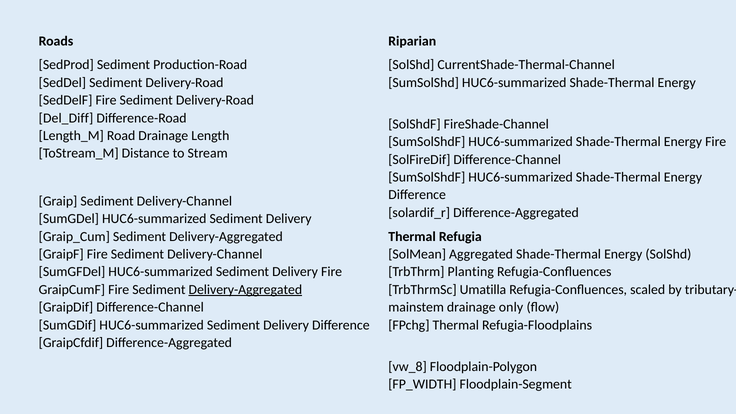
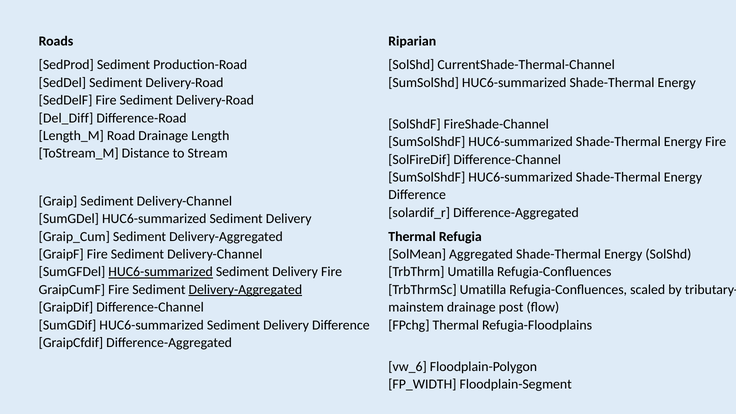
HUC6-summarized at (161, 272) underline: none -> present
TrbThrm Planting: Planting -> Umatilla
only: only -> post
vw_8: vw_8 -> vw_6
